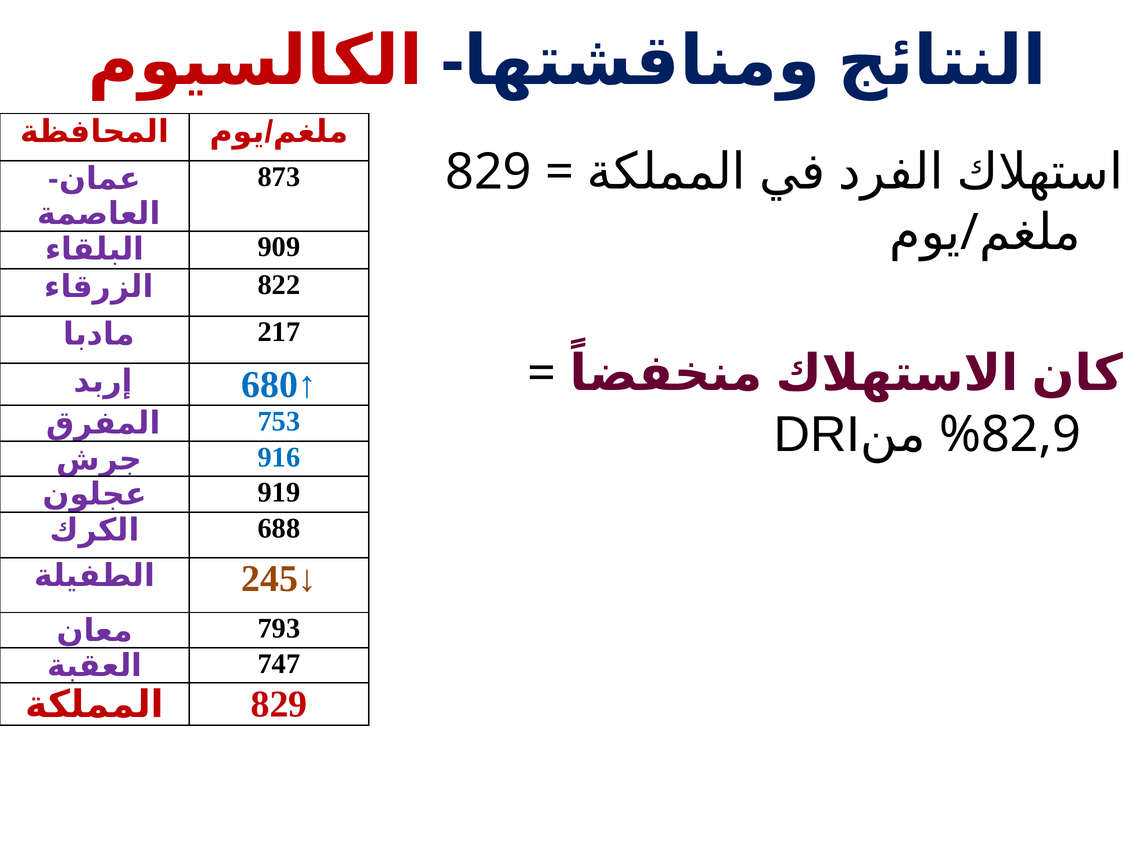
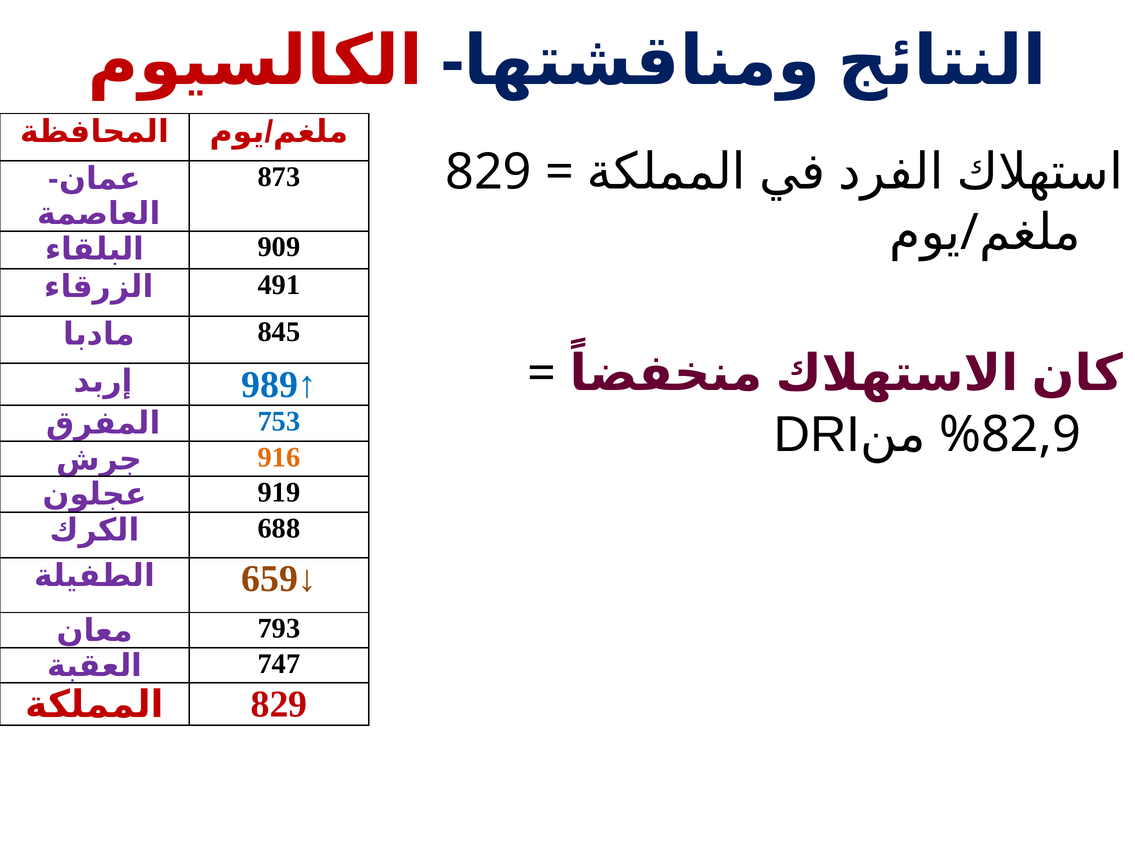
822: 822 -> 491
217: 217 -> 845
680↑: 680↑ -> 989↑
916 colour: blue -> orange
245↓: 245↓ -> 659↓
